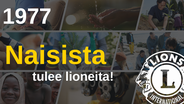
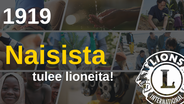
1977: 1977 -> 1919
